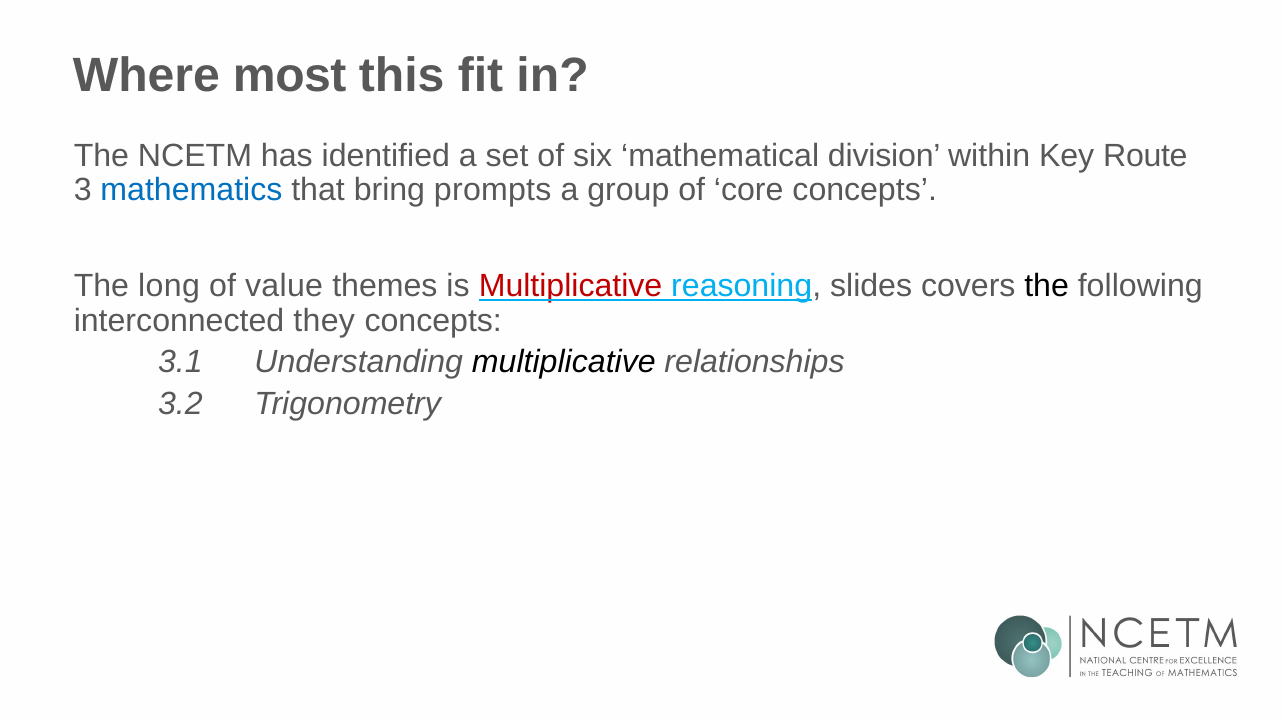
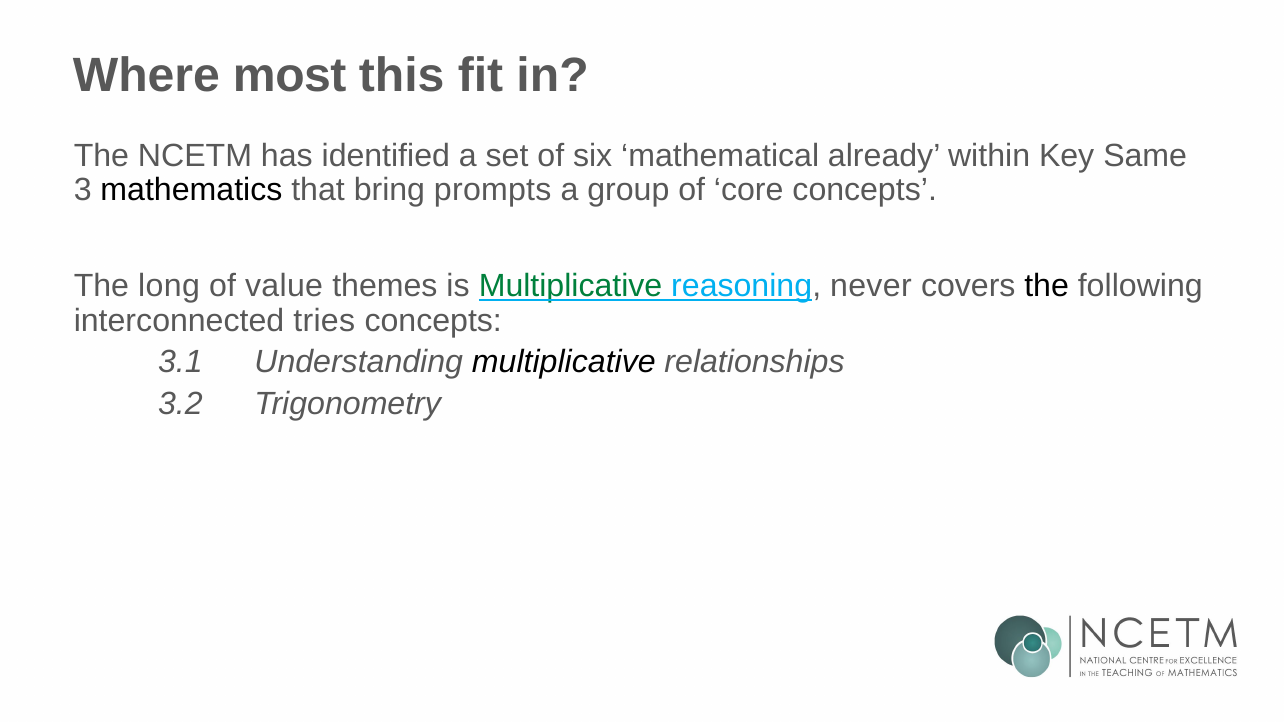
division: division -> already
Route: Route -> Same
mathematics colour: blue -> black
Multiplicative at (571, 286) colour: red -> green
slides: slides -> never
they: they -> tries
